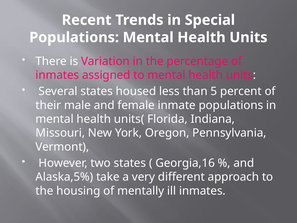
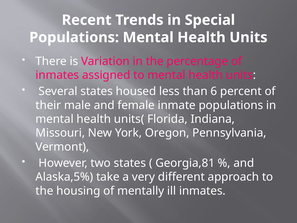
5: 5 -> 6
Georgia,16: Georgia,16 -> Georgia,81
